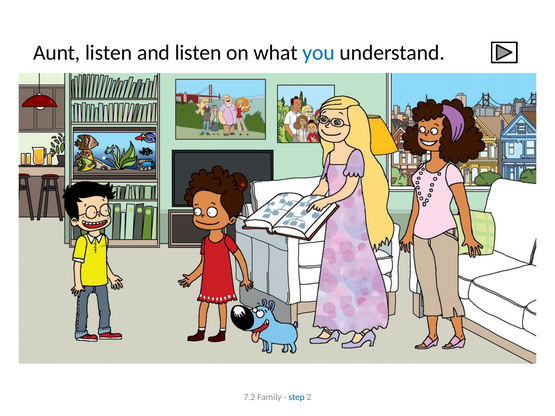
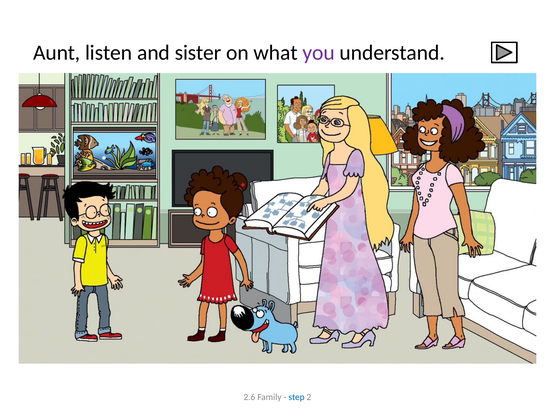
and listen: listen -> sister
you colour: blue -> purple
7.2: 7.2 -> 2.6
